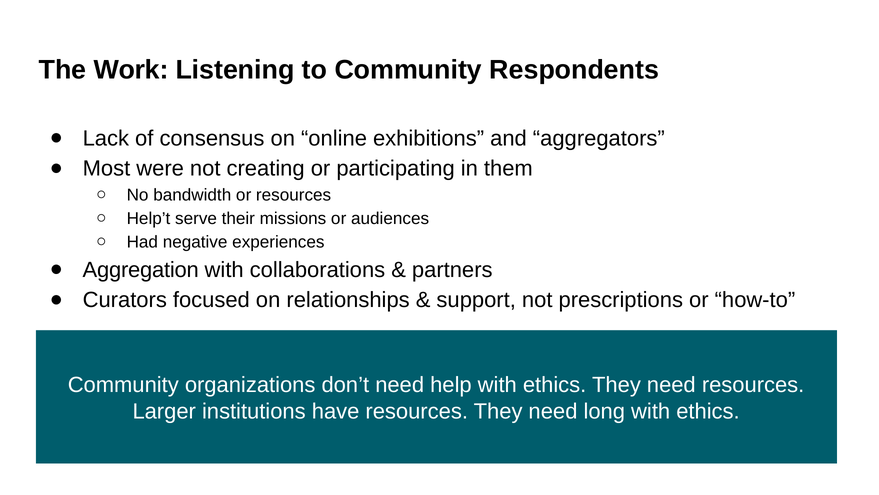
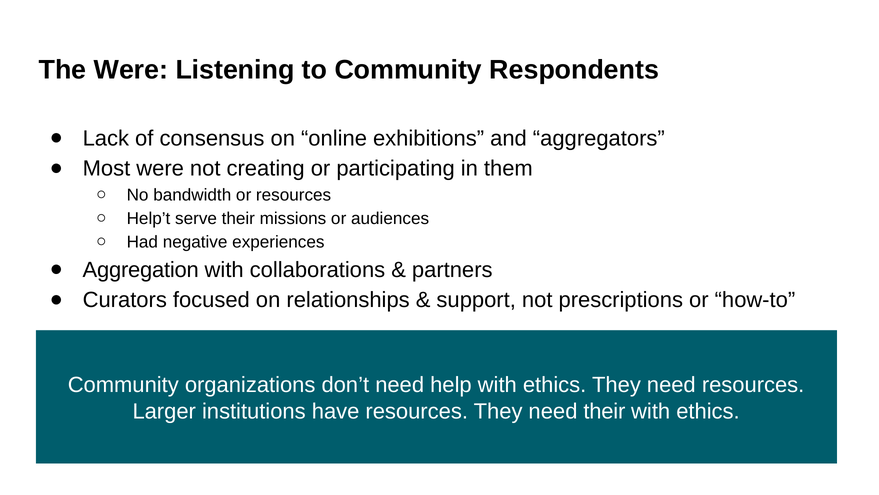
The Work: Work -> Were
need long: long -> their
